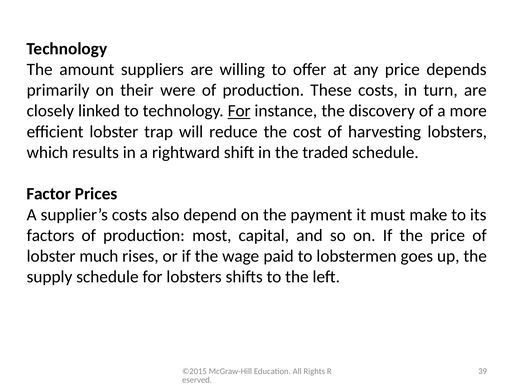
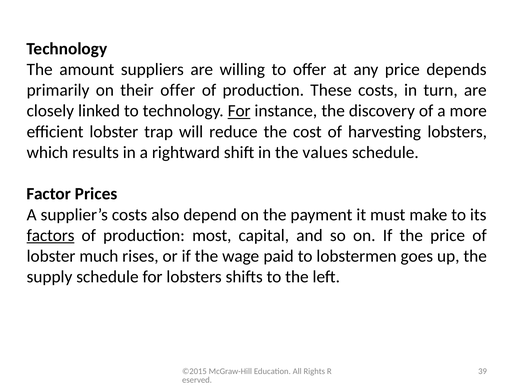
their were: were -> offer
traded: traded -> values
factors underline: none -> present
